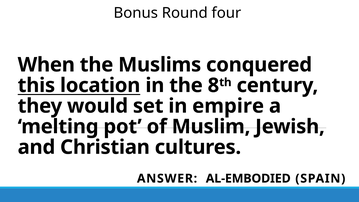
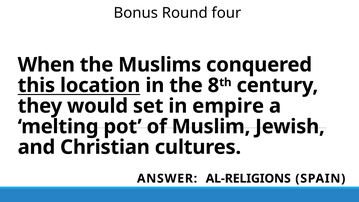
AL-EMBODIED: AL-EMBODIED -> AL-RELIGIONS
